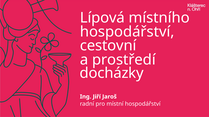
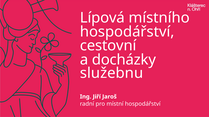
prostředí: prostředí -> docházky
docházky: docházky -> služebnu
